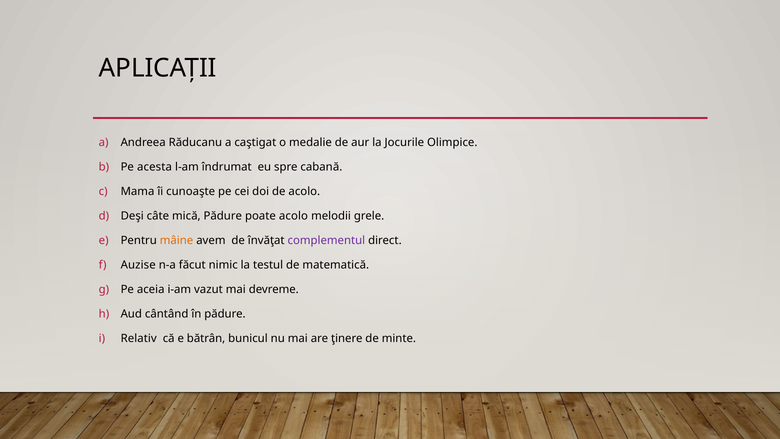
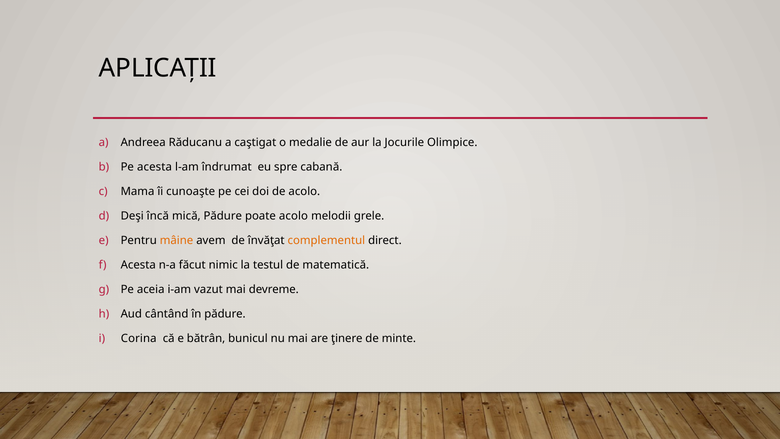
câte: câte -> încă
complementul colour: purple -> orange
Auzise at (138, 265): Auzise -> Acesta
Relativ: Relativ -> Corina
